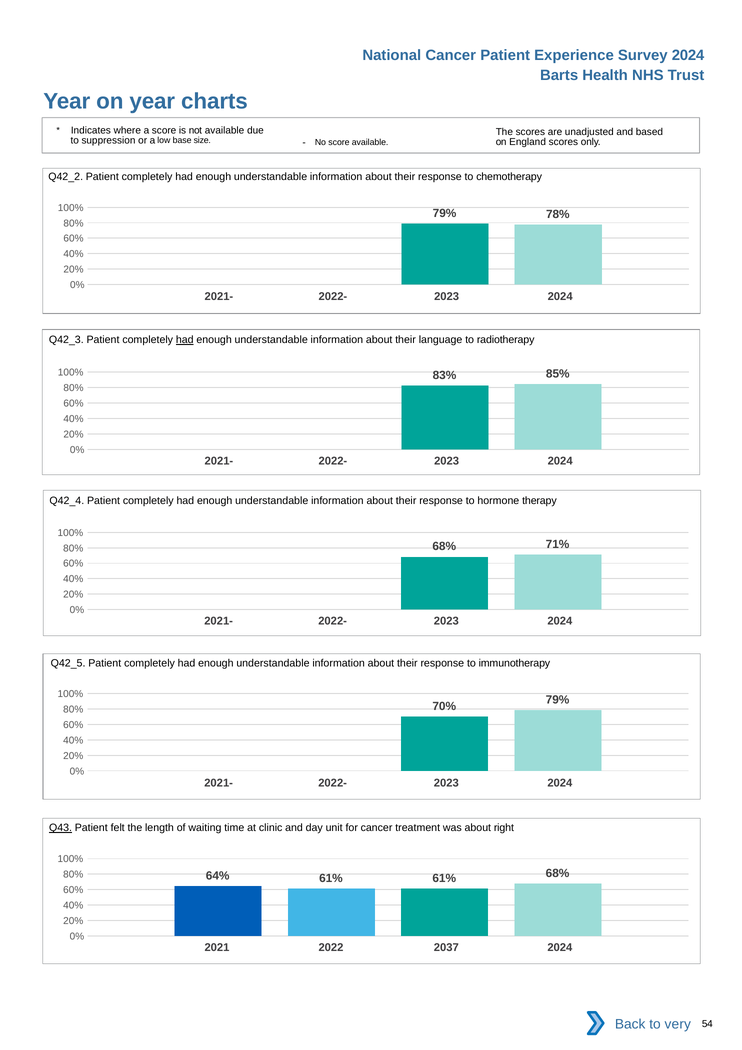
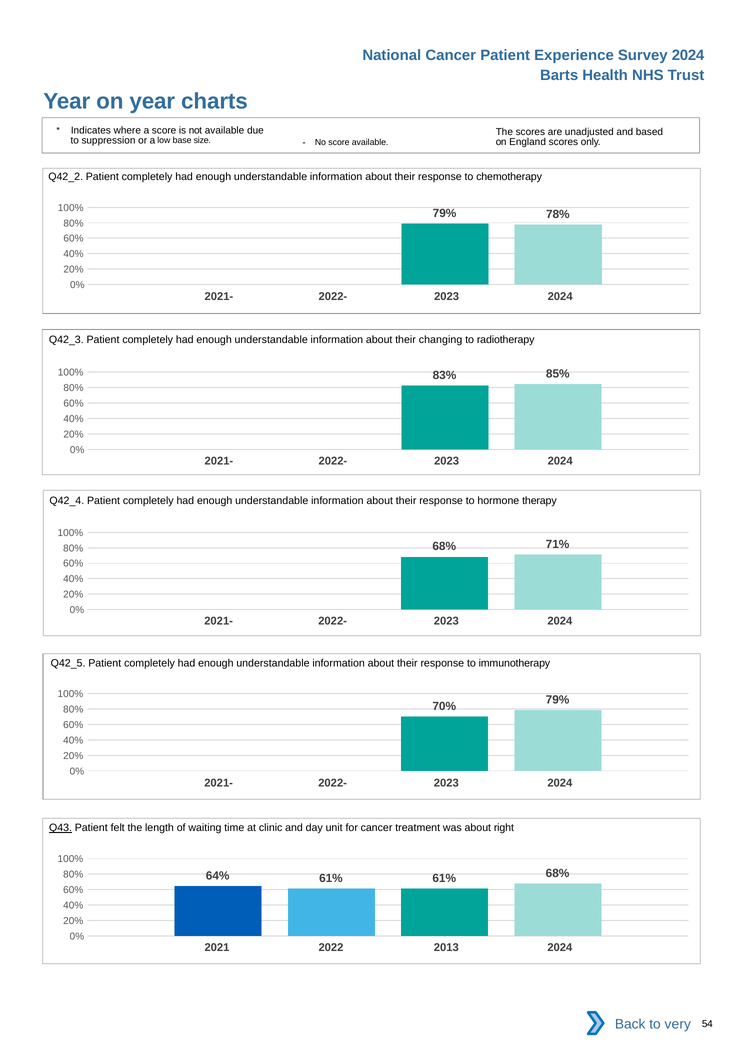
had at (185, 340) underline: present -> none
language: language -> changing
2037: 2037 -> 2013
